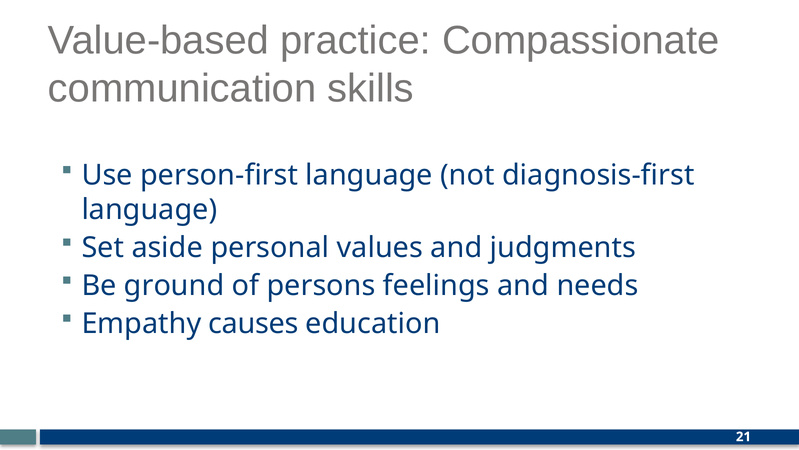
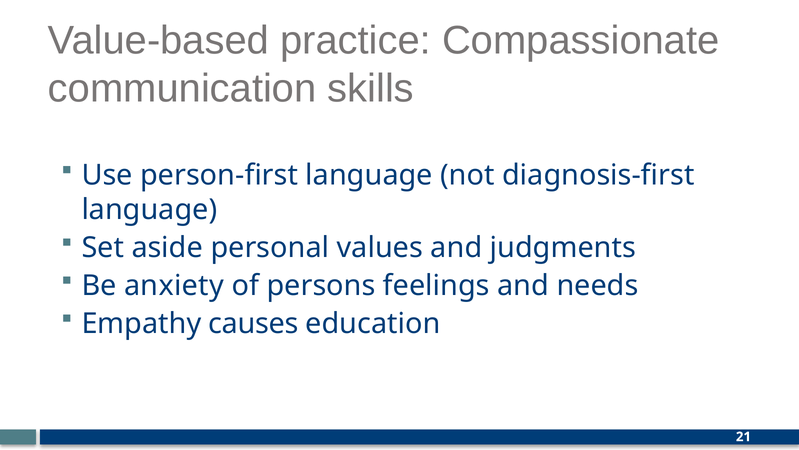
ground: ground -> anxiety
